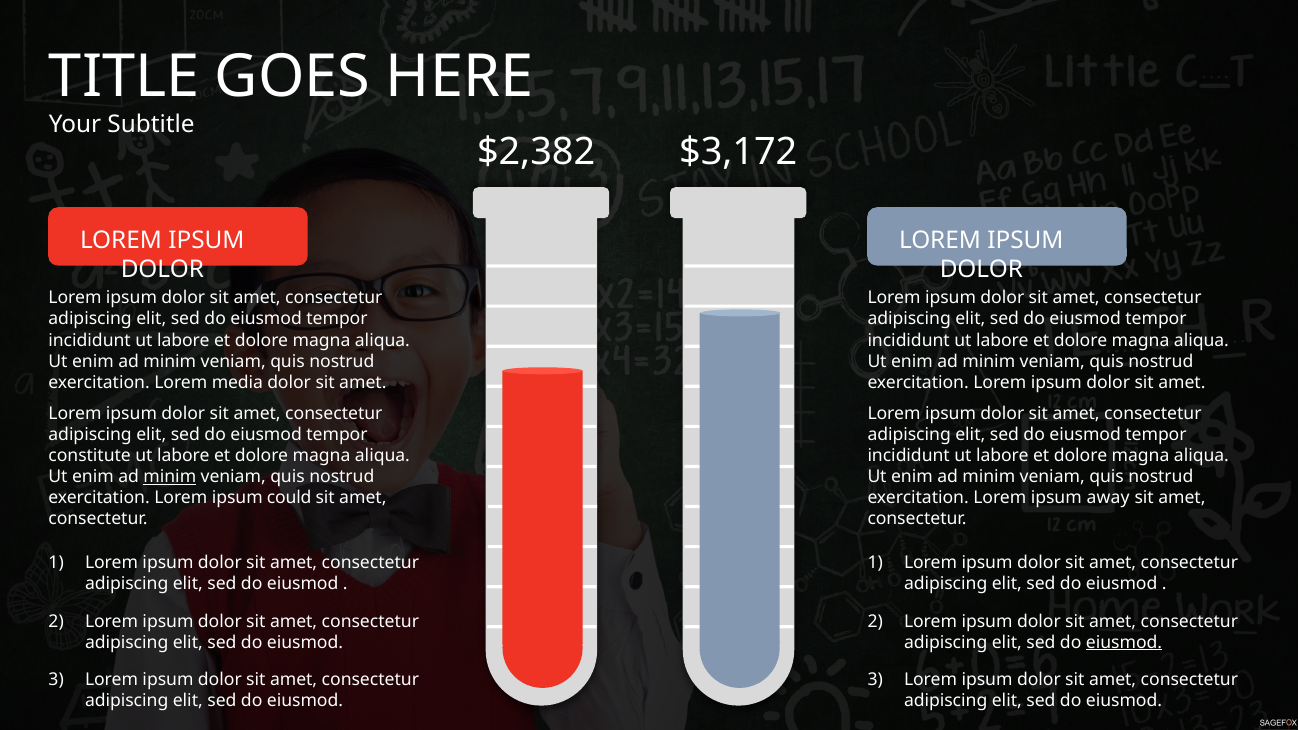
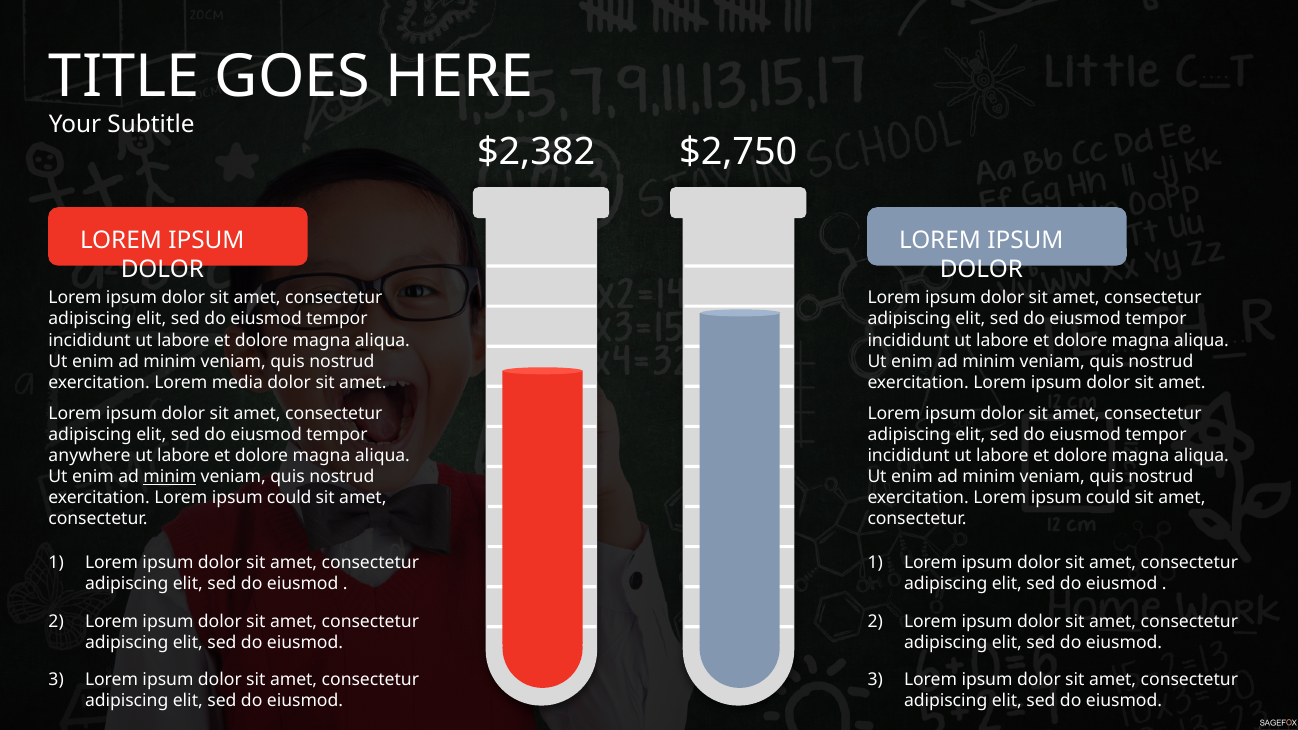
$3,172: $3,172 -> $2,750
constitute: constitute -> anywhere
away at (1108, 498): away -> could
eiusmod at (1124, 642) underline: present -> none
